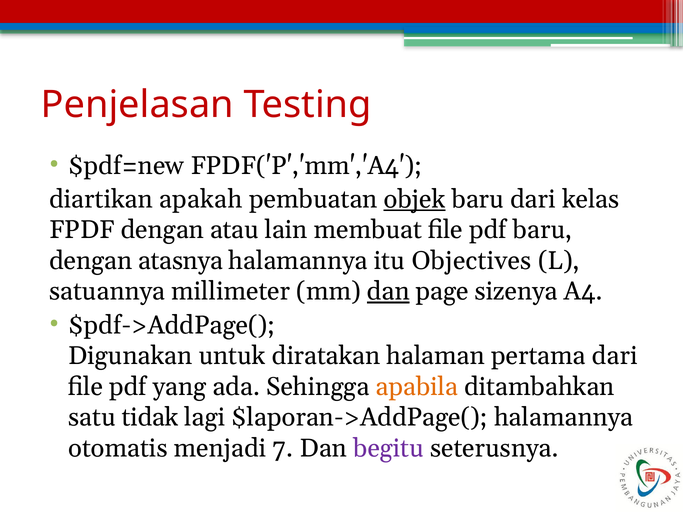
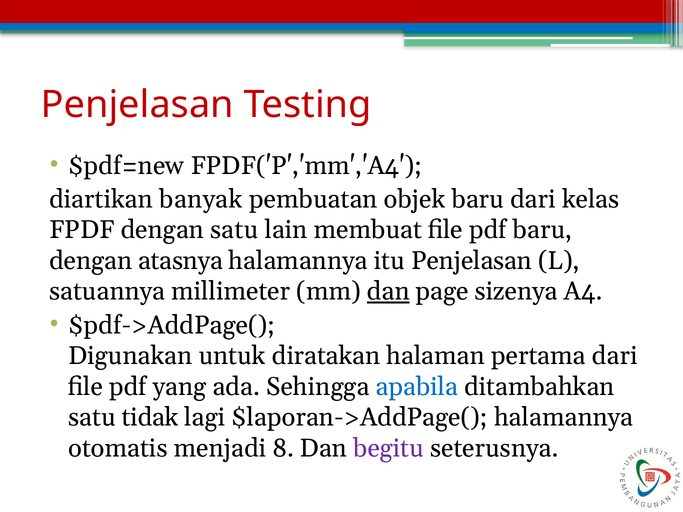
apakah: apakah -> banyak
objek underline: present -> none
dengan atau: atau -> satu
itu Objectives: Objectives -> Penjelasan
apabila colour: orange -> blue
7: 7 -> 8
